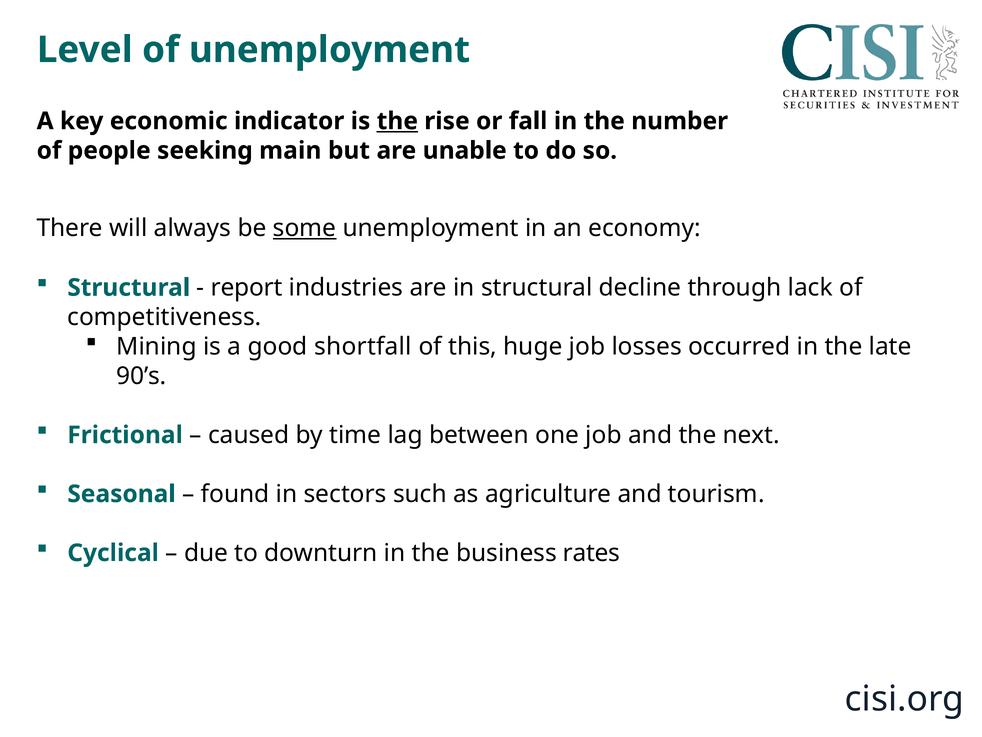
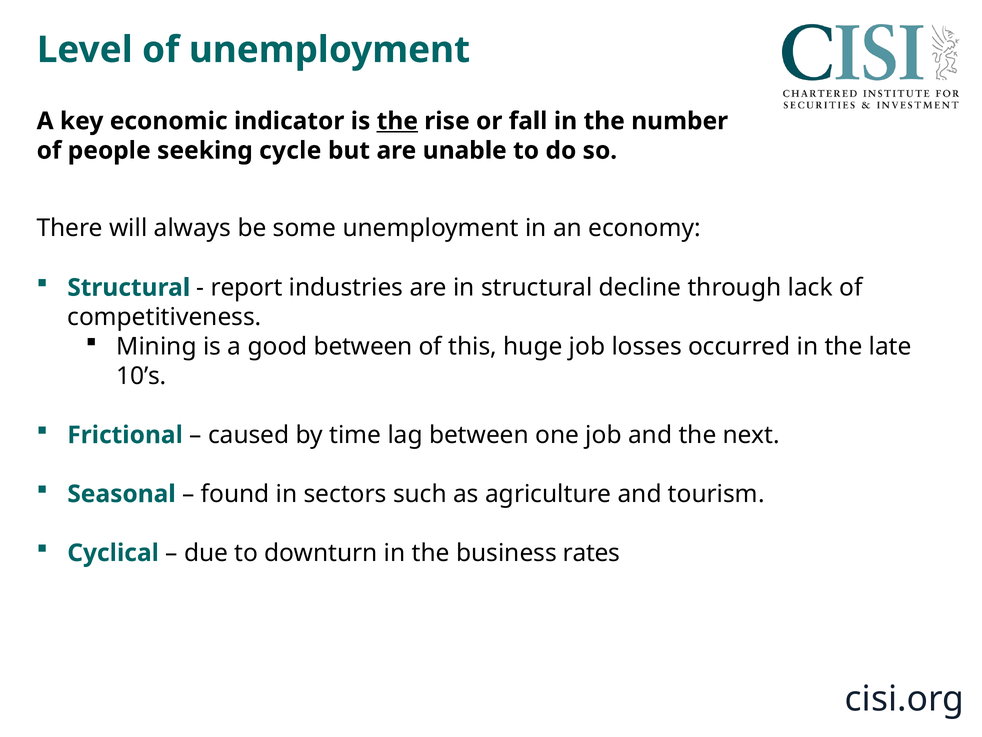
main: main -> cycle
some underline: present -> none
good shortfall: shortfall -> between
90’s: 90’s -> 10’s
